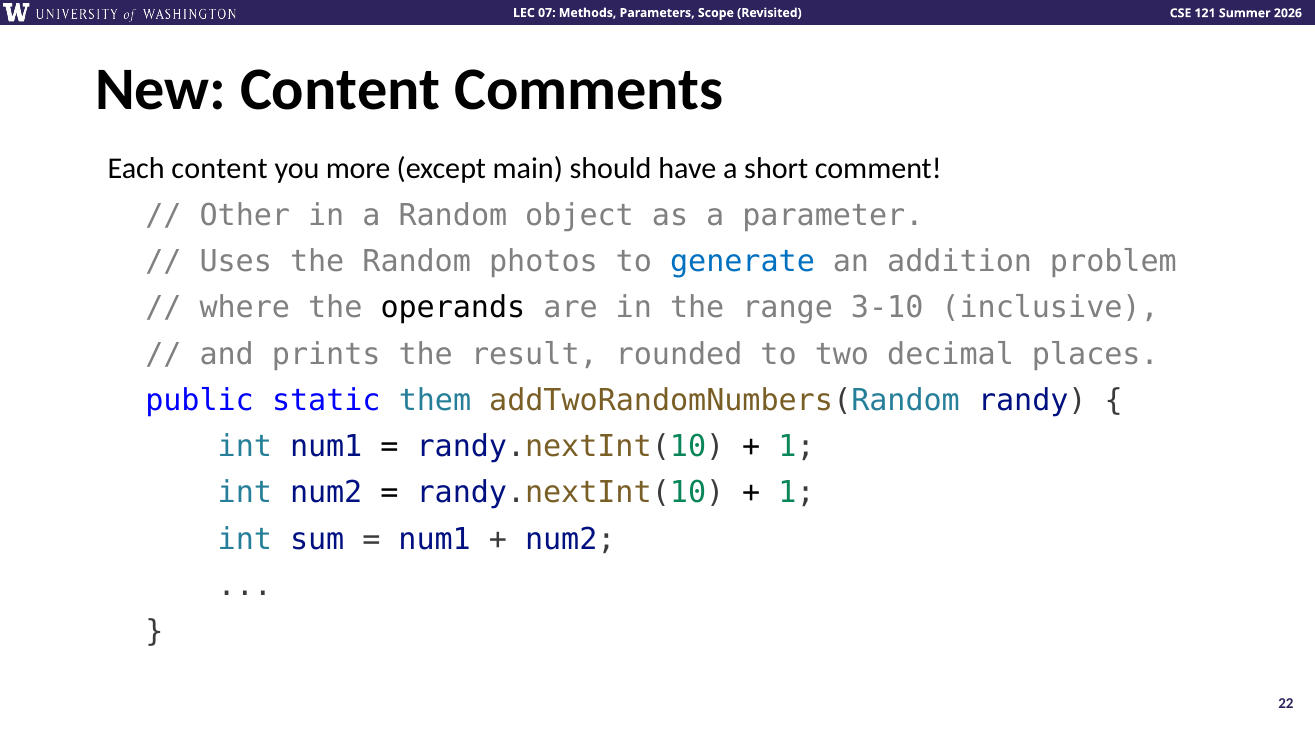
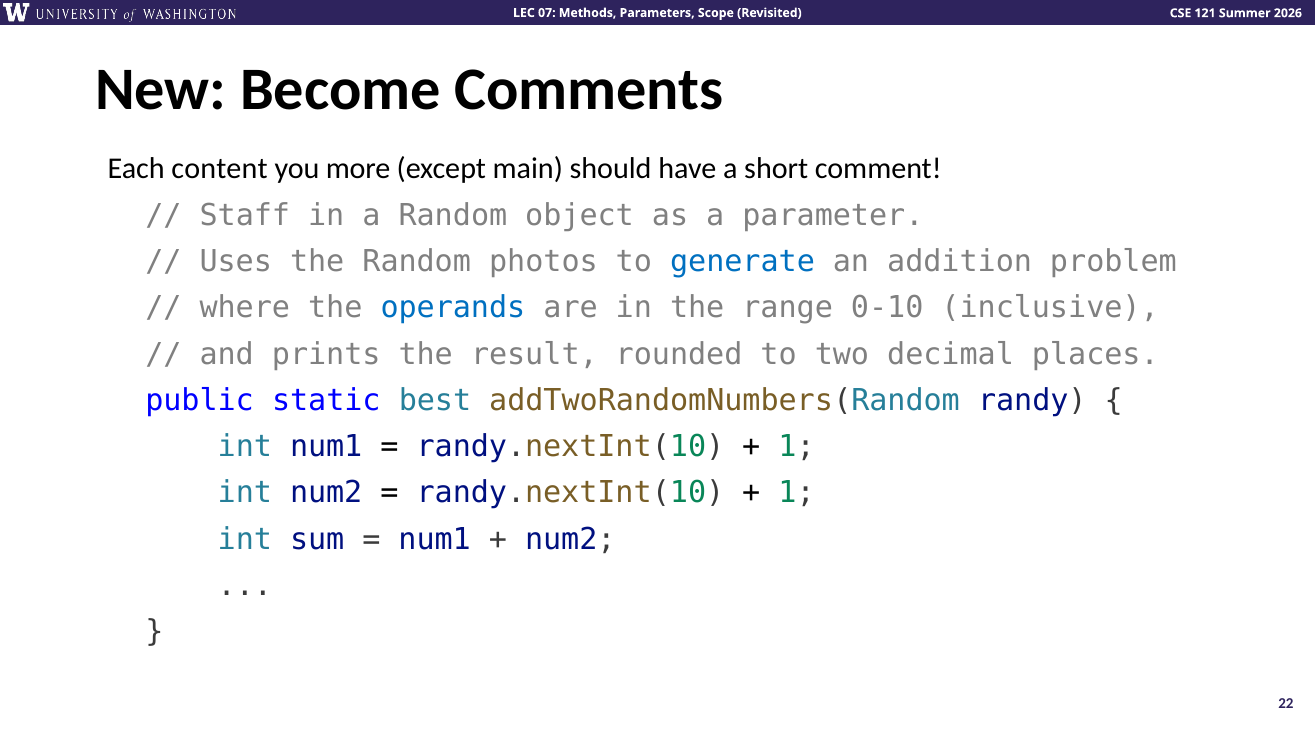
New Content: Content -> Become
Other: Other -> Staff
operands colour: black -> blue
3-10: 3-10 -> 0-10
them: them -> best
